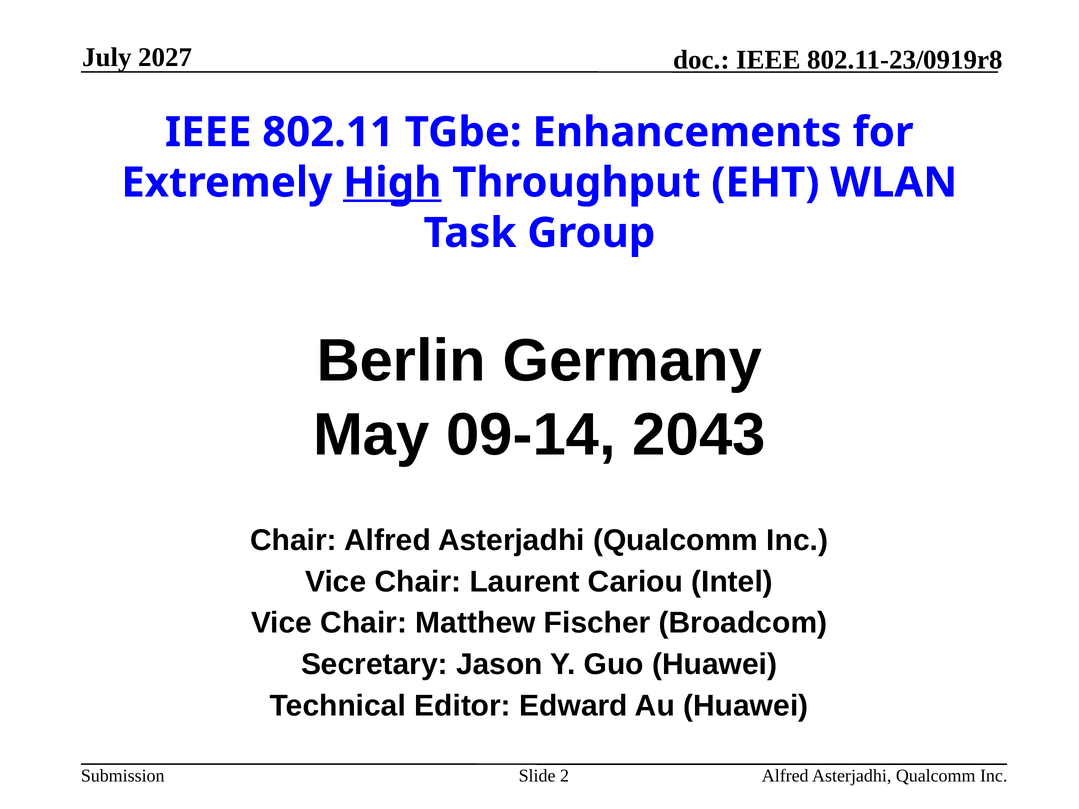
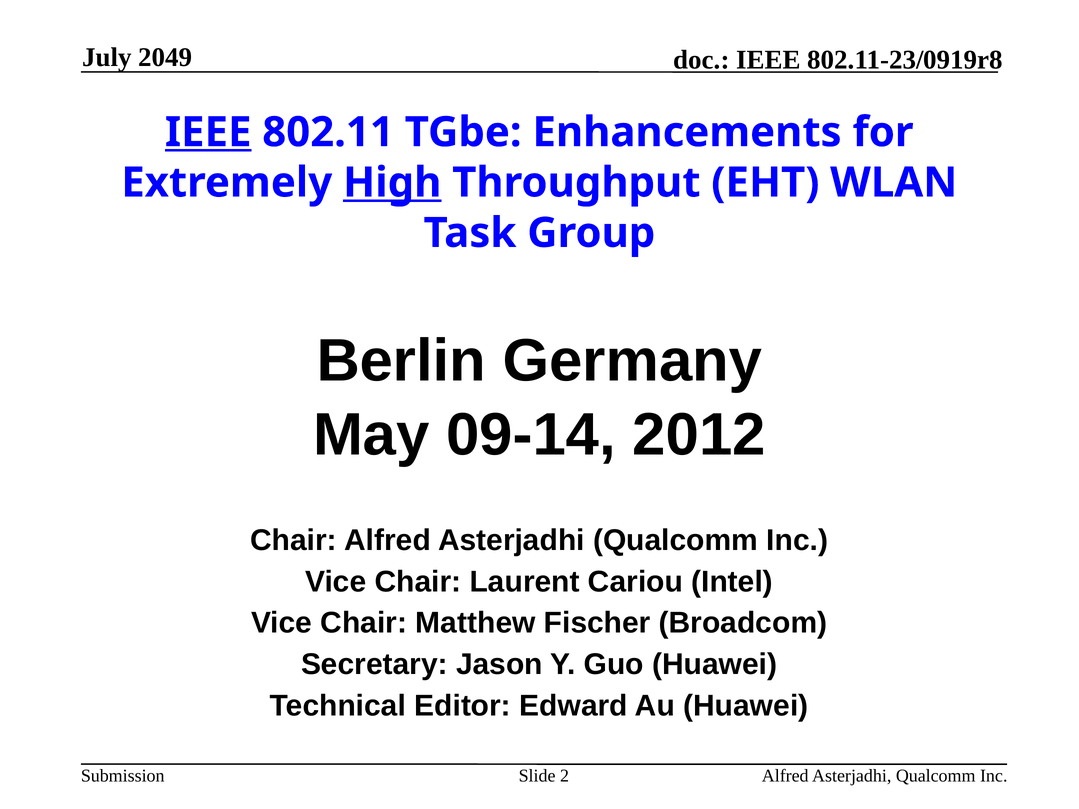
2027: 2027 -> 2049
IEEE at (208, 132) underline: none -> present
2043: 2043 -> 2012
